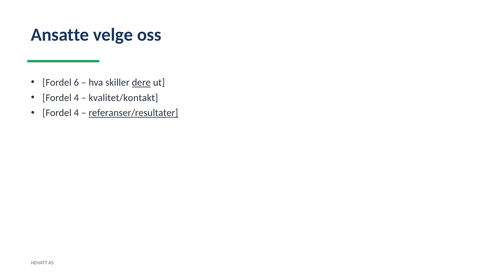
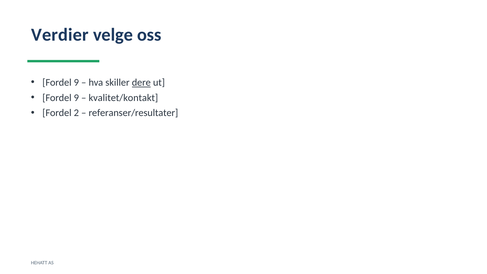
Ansatte: Ansatte -> Verdier
6 at (76, 82): 6 -> 9
4 at (76, 98): 4 -> 9
4 at (76, 113): 4 -> 2
referanser/resultater underline: present -> none
